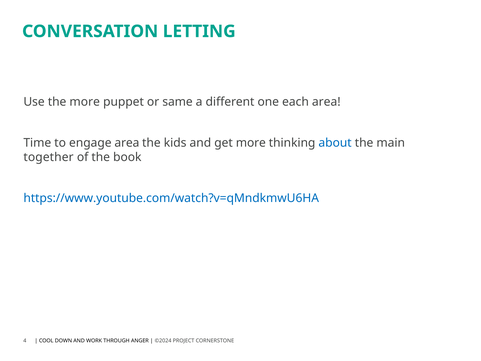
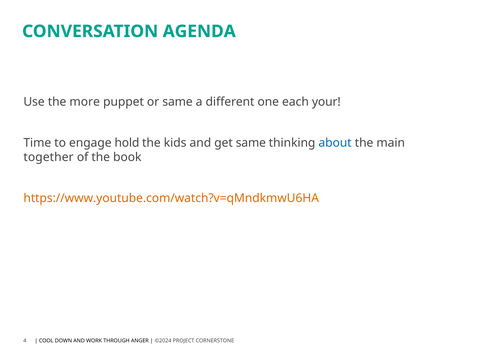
LETTING: LETTING -> AGENDA
each area: area -> your
engage area: area -> hold
get more: more -> same
https://www.youtube.com/watch?v=qMndkmwU6HA colour: blue -> orange
